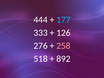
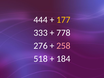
177 colour: light blue -> yellow
126: 126 -> 778
892: 892 -> 184
